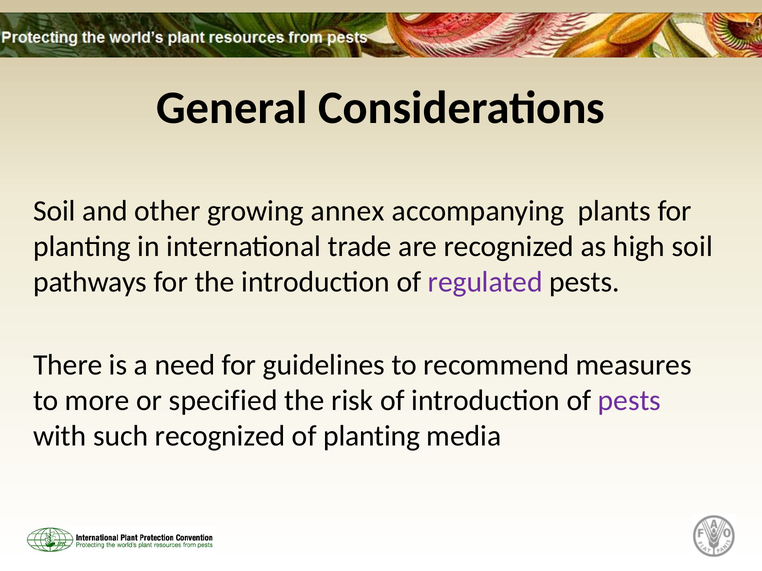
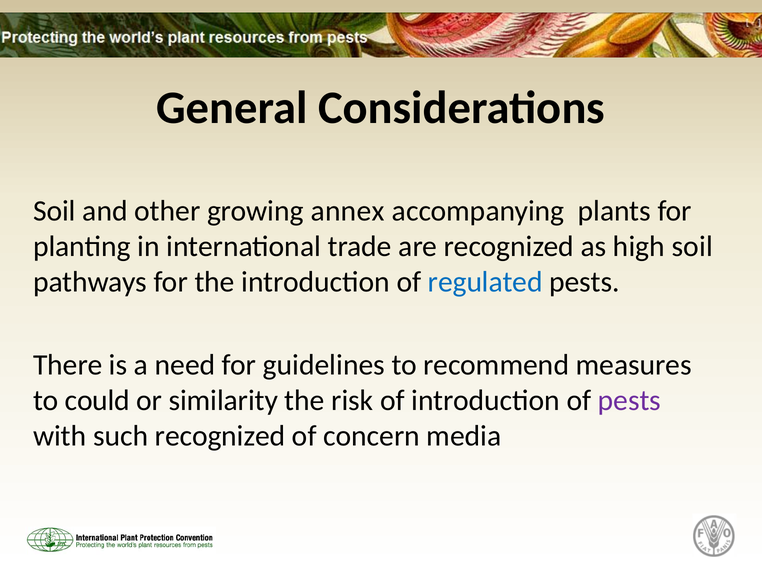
regulated colour: purple -> blue
more: more -> could
specified: specified -> similarity
of planting: planting -> concern
